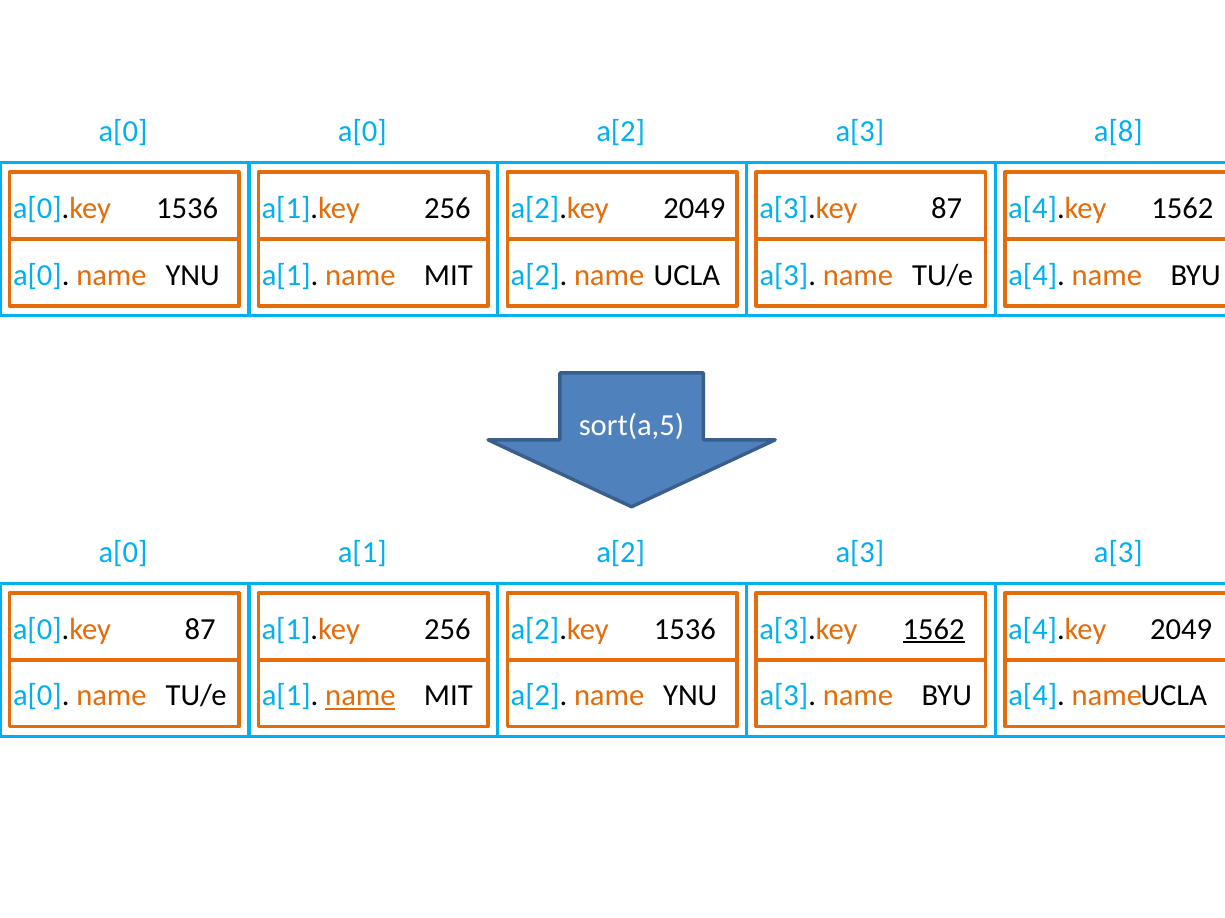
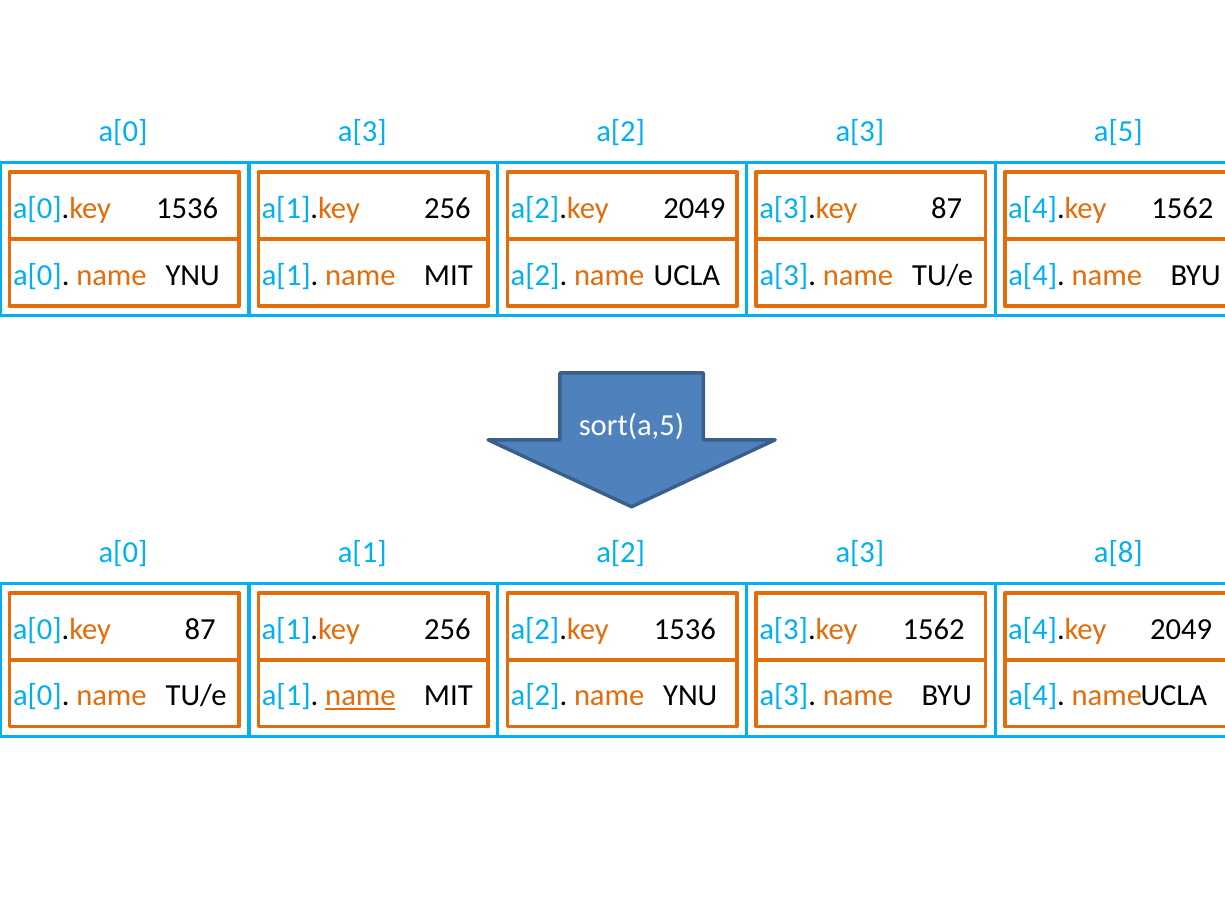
a[0 at (362, 132): a[0 -> a[3
a[8: a[8 -> a[5
a[3 at (1118, 553): a[3 -> a[8
1562 at (934, 629) underline: present -> none
